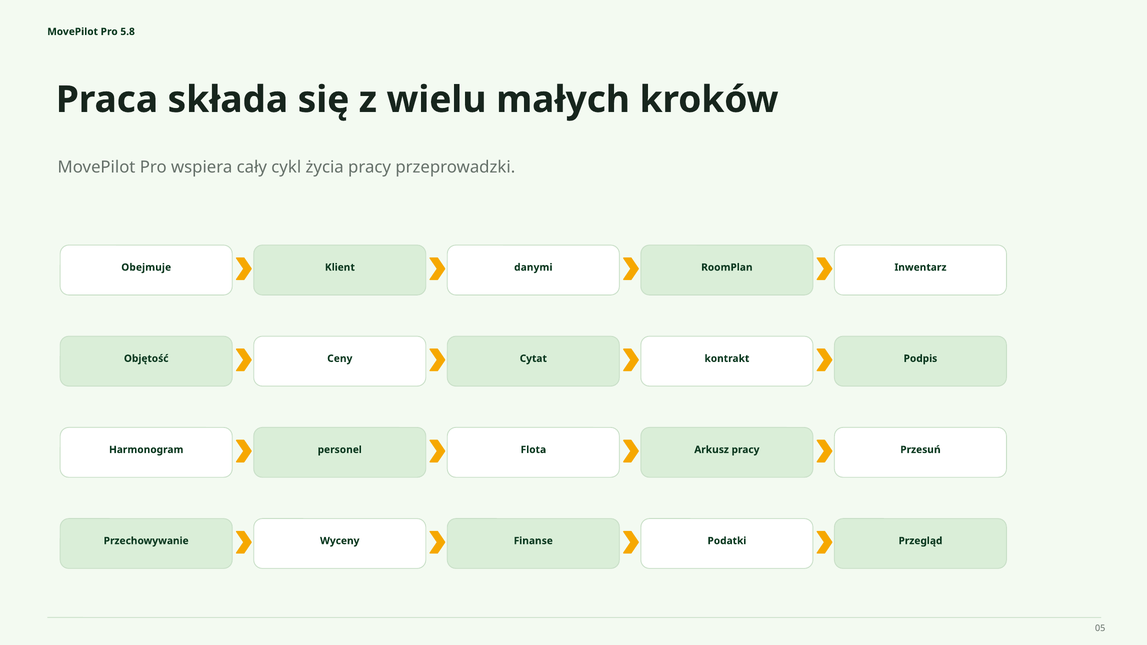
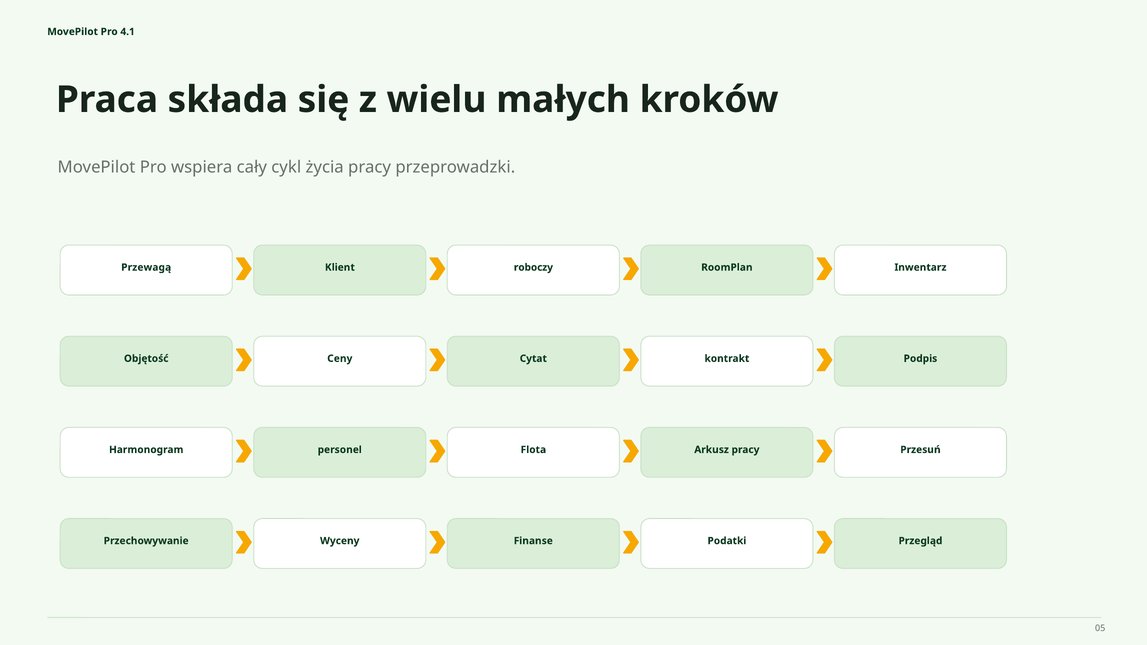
5.8: 5.8 -> 4.1
Obejmuje: Obejmuje -> Przewagą
danymi: danymi -> roboczy
